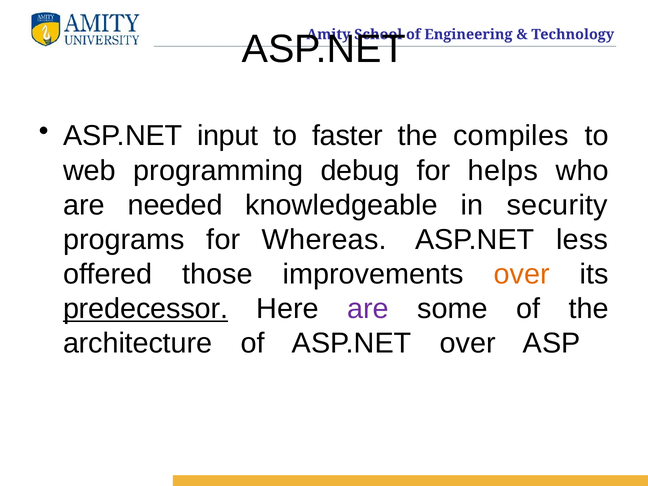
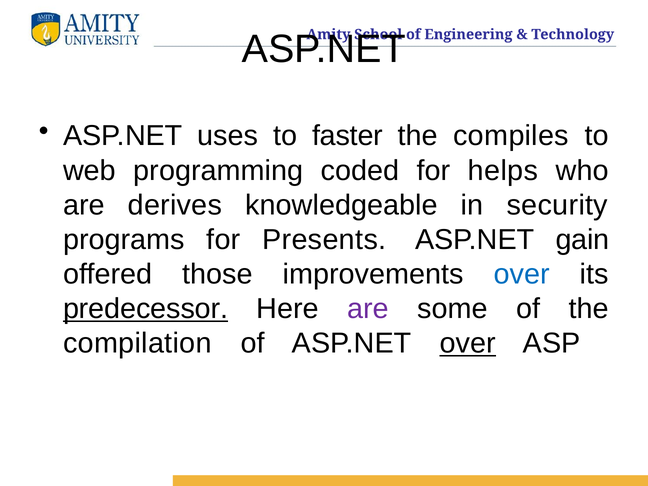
input: input -> uses
debug: debug -> coded
needed: needed -> derives
Whereas: Whereas -> Presents
less: less -> gain
over at (522, 274) colour: orange -> blue
architecture: architecture -> compilation
over at (468, 343) underline: none -> present
